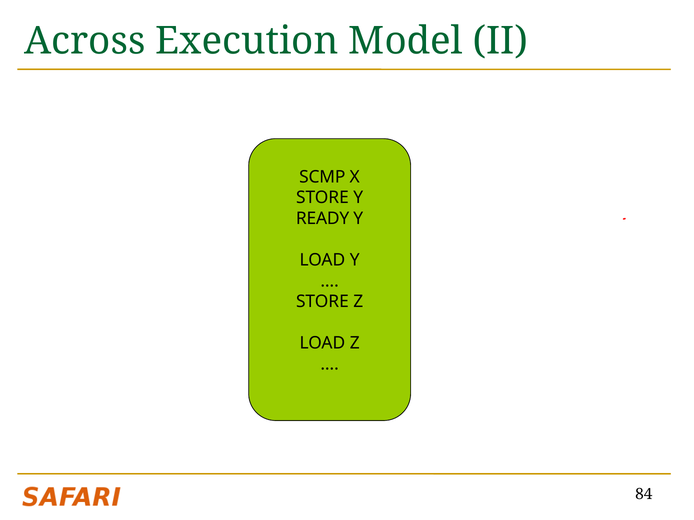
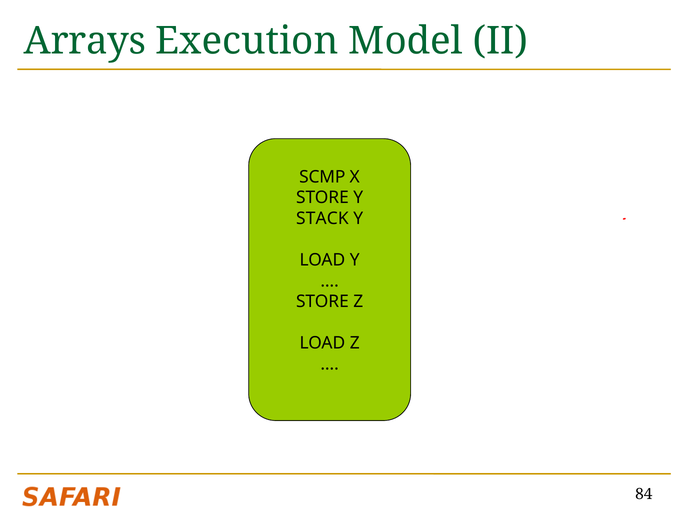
Across: Across -> Arrays
READY: READY -> STACK
